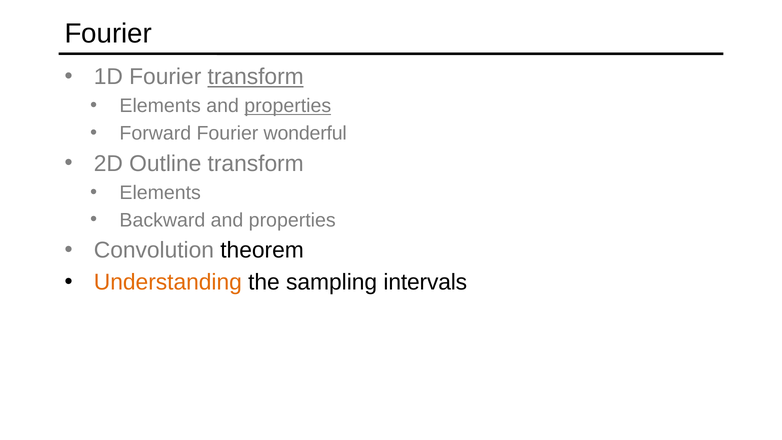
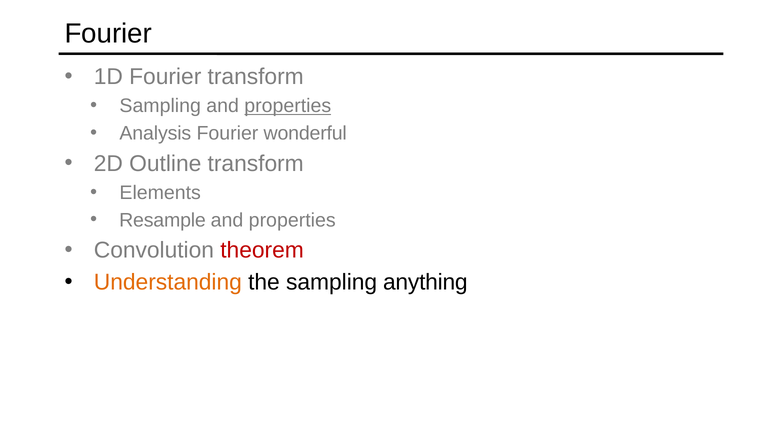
transform at (256, 77) underline: present -> none
Elements at (160, 106): Elements -> Sampling
Forward: Forward -> Analysis
Backward: Backward -> Resample
theorem colour: black -> red
intervals: intervals -> anything
